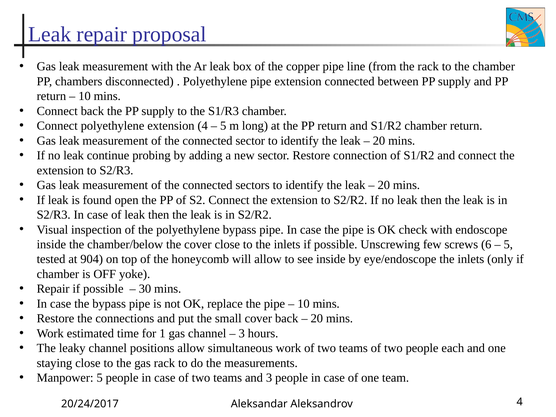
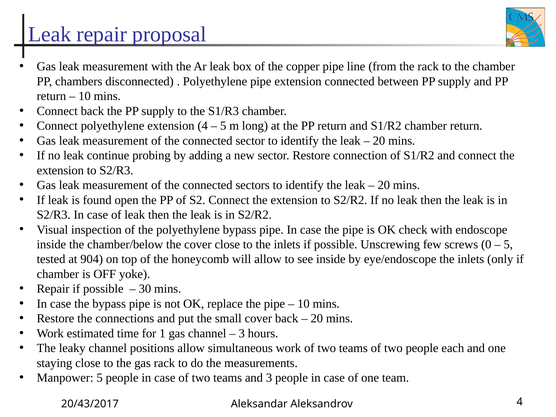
6: 6 -> 0
20/24/2017: 20/24/2017 -> 20/43/2017
